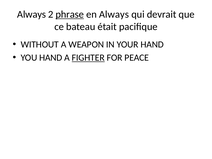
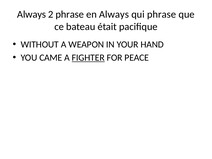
phrase at (70, 14) underline: present -> none
qui devrait: devrait -> phrase
YOU HAND: HAND -> CAME
